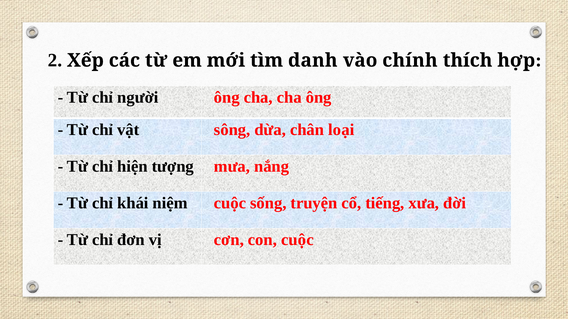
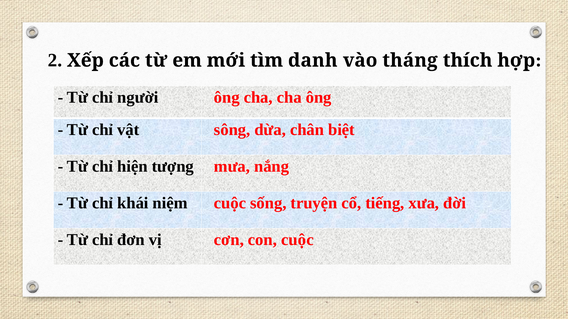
chính: chính -> tháng
loại: loại -> biệt
